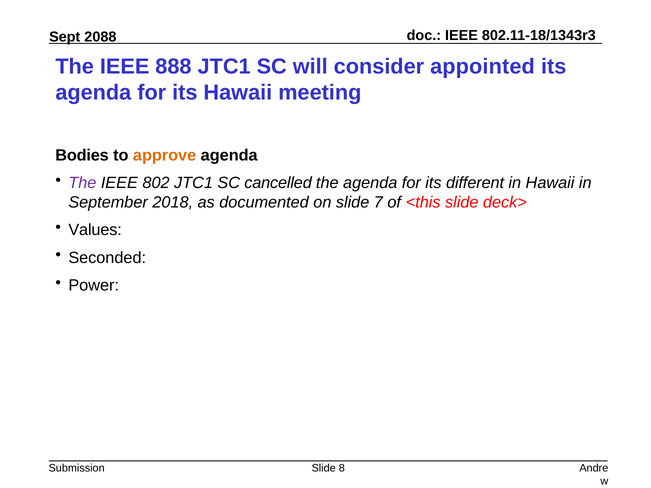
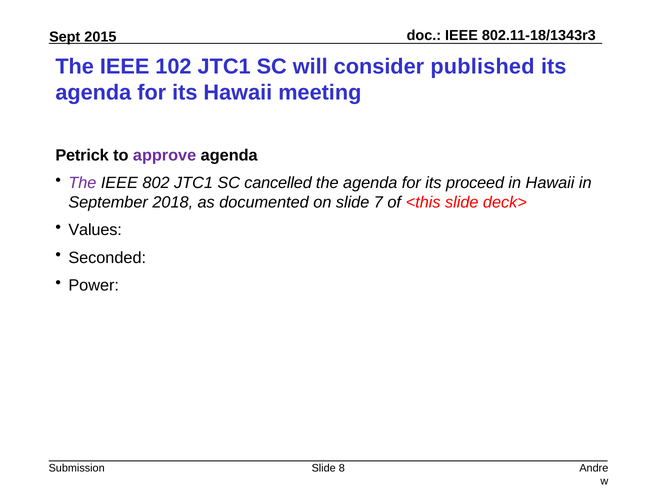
2088: 2088 -> 2015
888: 888 -> 102
appointed: appointed -> published
Bodies: Bodies -> Petrick
approve colour: orange -> purple
different: different -> proceed
